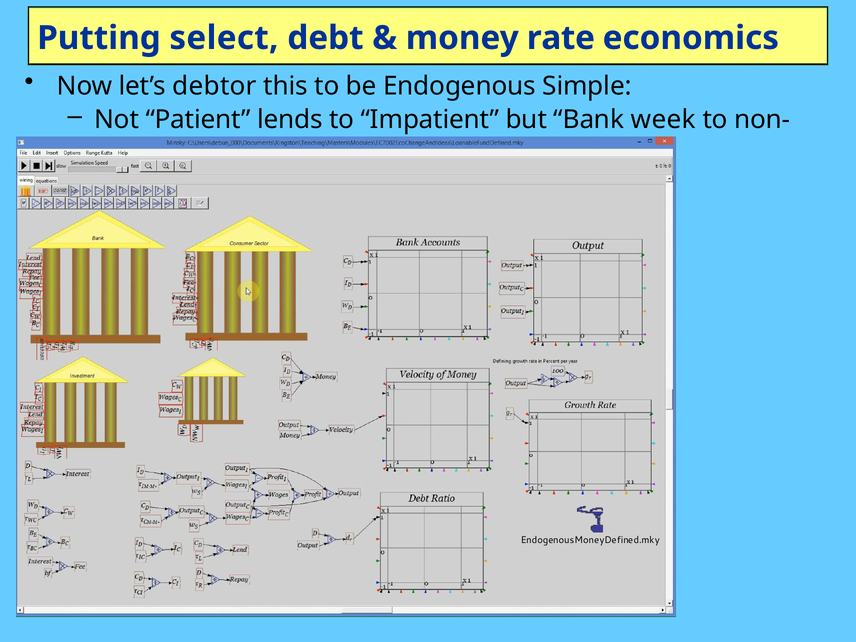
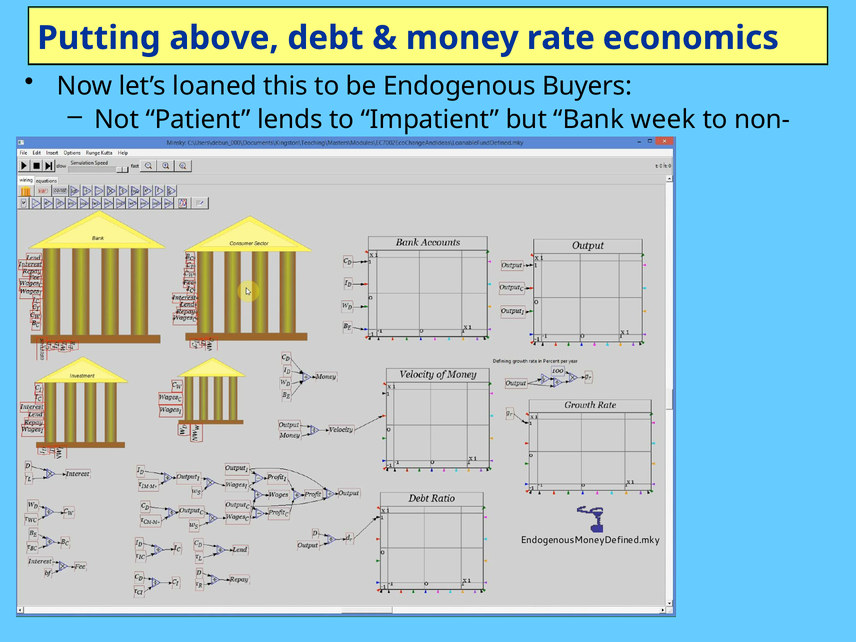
select: select -> above
debtor: debtor -> loaned
Simple: Simple -> Buyers
